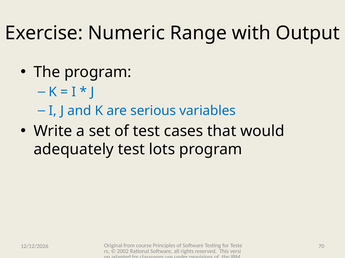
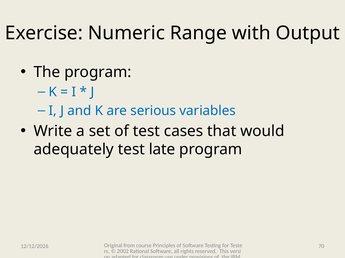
lots: lots -> late
